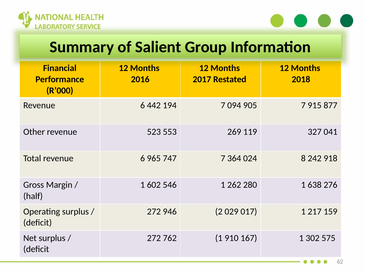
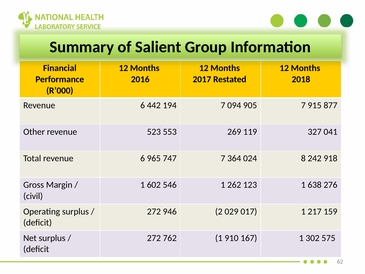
280: 280 -> 123
half: half -> civil
